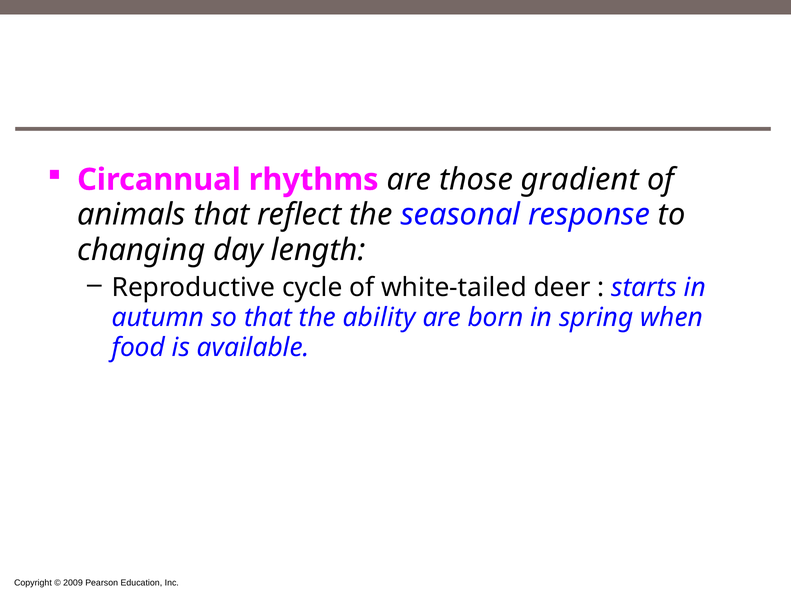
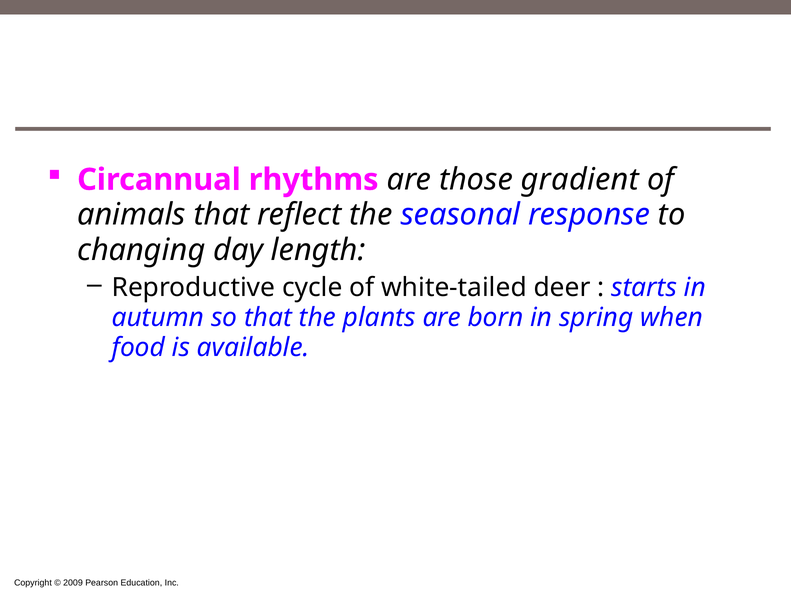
ability: ability -> plants
